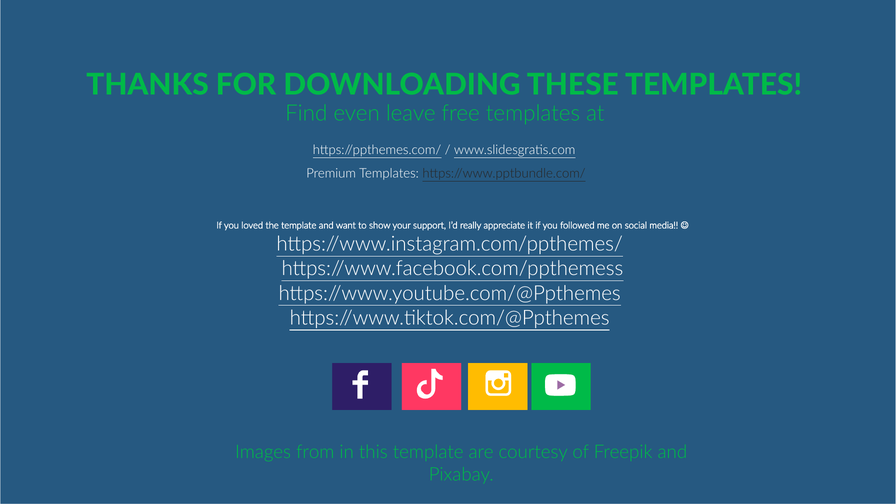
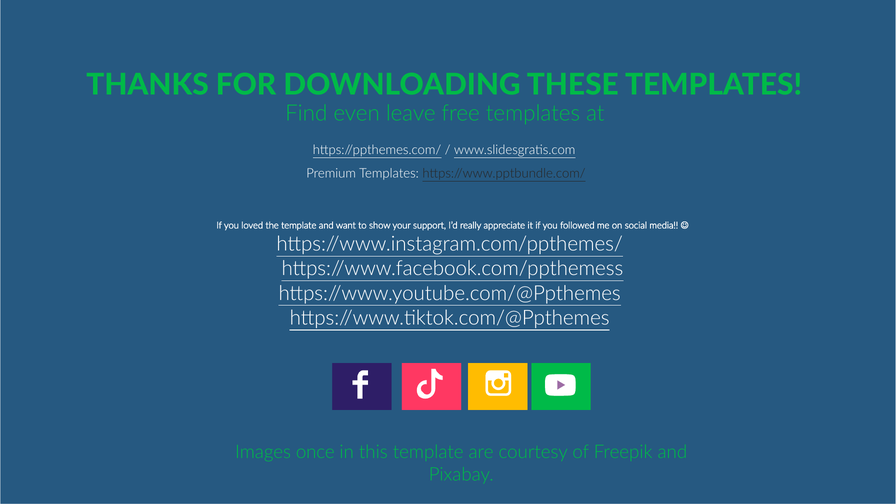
from: from -> once
